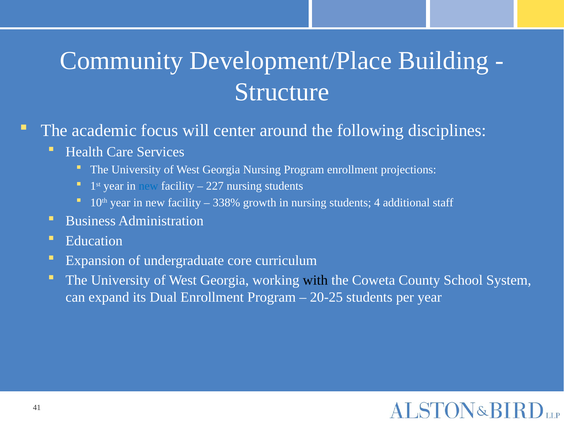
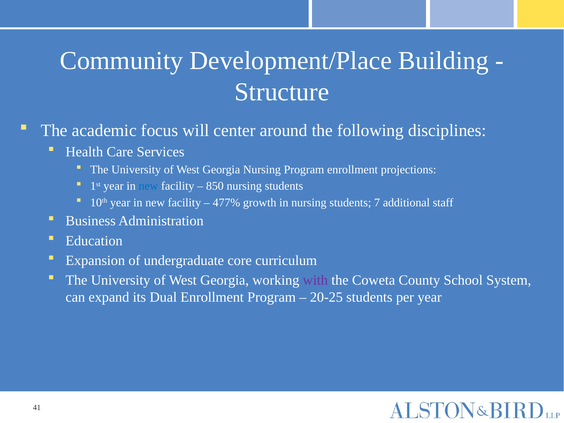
227: 227 -> 850
338%: 338% -> 477%
4: 4 -> 7
with colour: black -> purple
